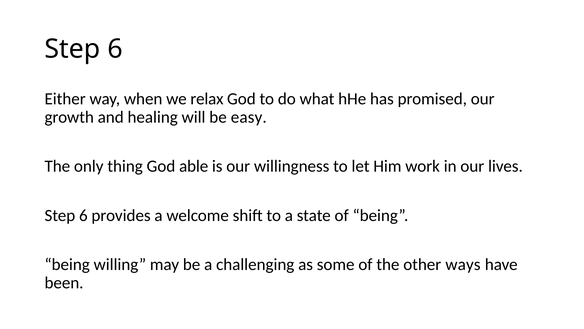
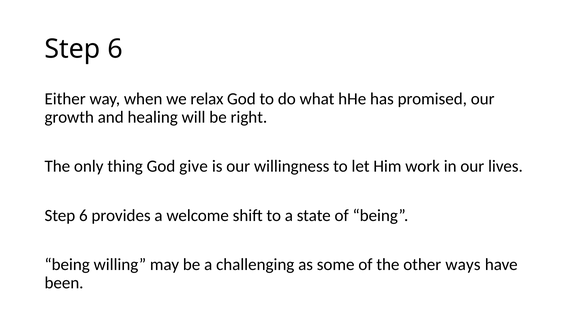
easy: easy -> right
able: able -> give
